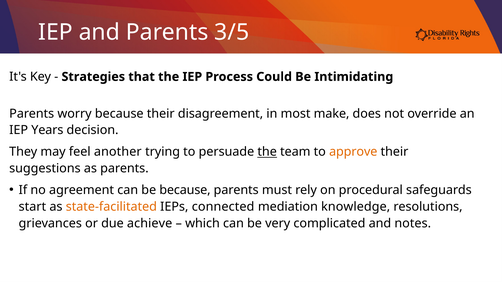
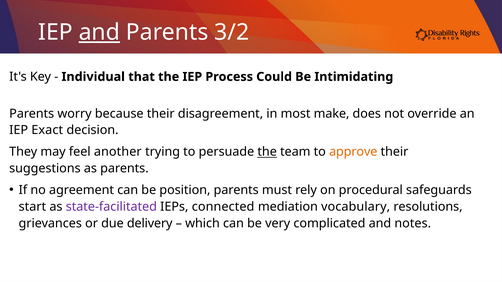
and at (99, 32) underline: none -> present
3/5: 3/5 -> 3/2
Strategies: Strategies -> Individual
Years: Years -> Exact
be because: because -> position
state-facilitated colour: orange -> purple
knowledge: knowledge -> vocabulary
achieve: achieve -> delivery
